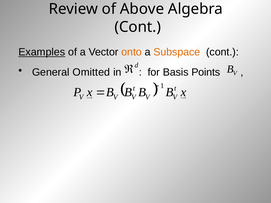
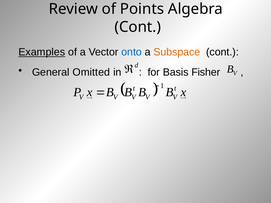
Above: Above -> Points
onto colour: orange -> blue
Points: Points -> Fisher
